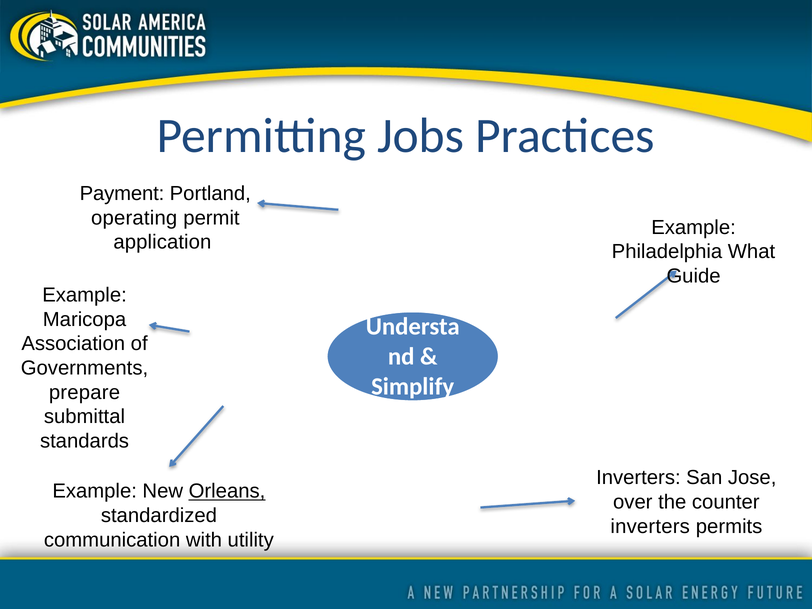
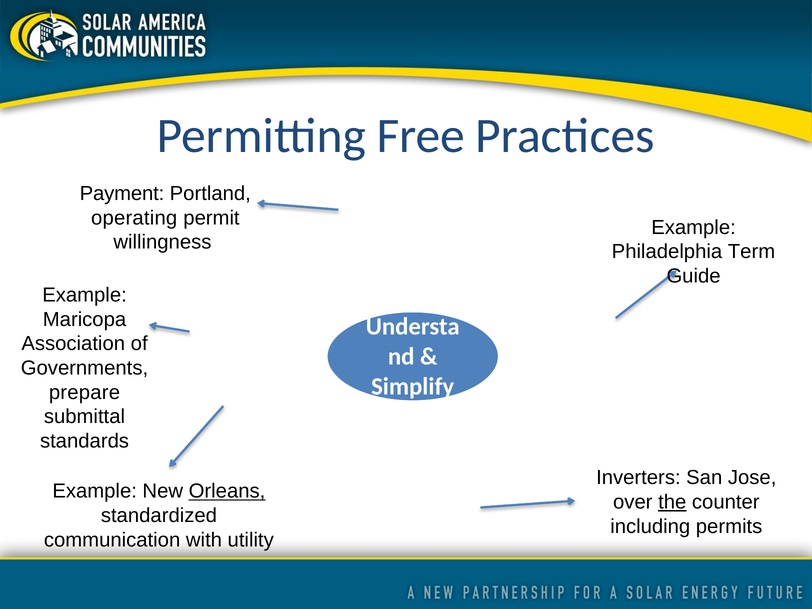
Jobs: Jobs -> Free
application: application -> willingness
What: What -> Term
the underline: none -> present
inverters at (650, 526): inverters -> including
